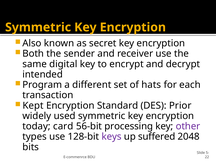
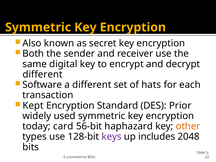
intended at (43, 74): intended -> different
Program: Program -> Software
processing: processing -> haphazard
other colour: purple -> orange
suffered: suffered -> includes
